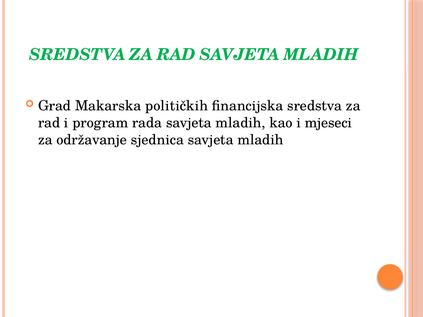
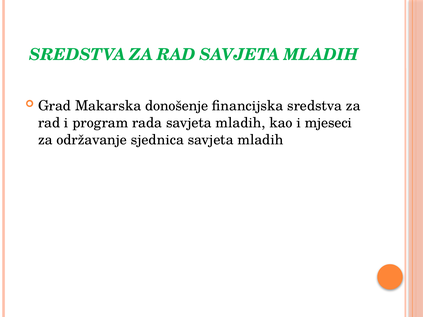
političkih: političkih -> donošenje
